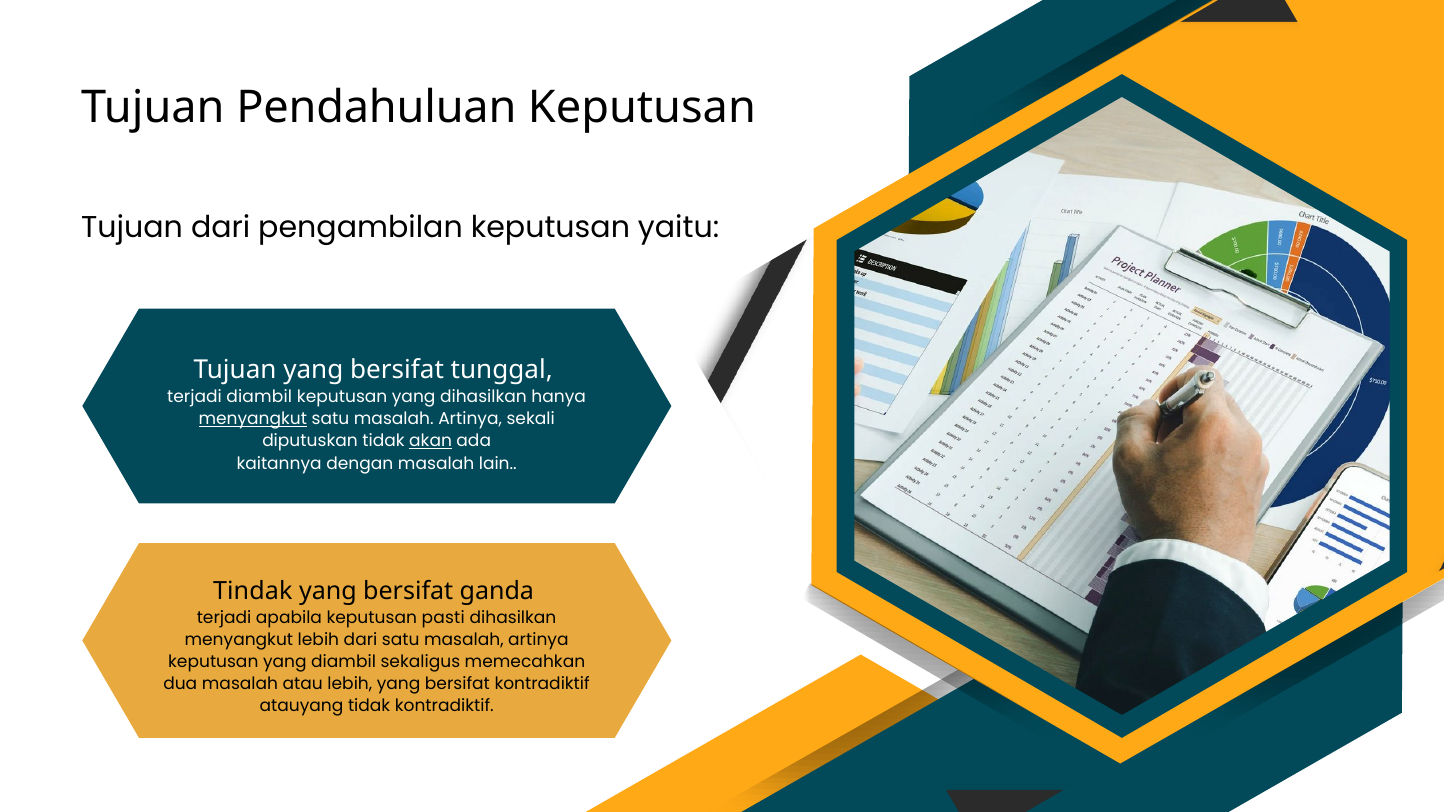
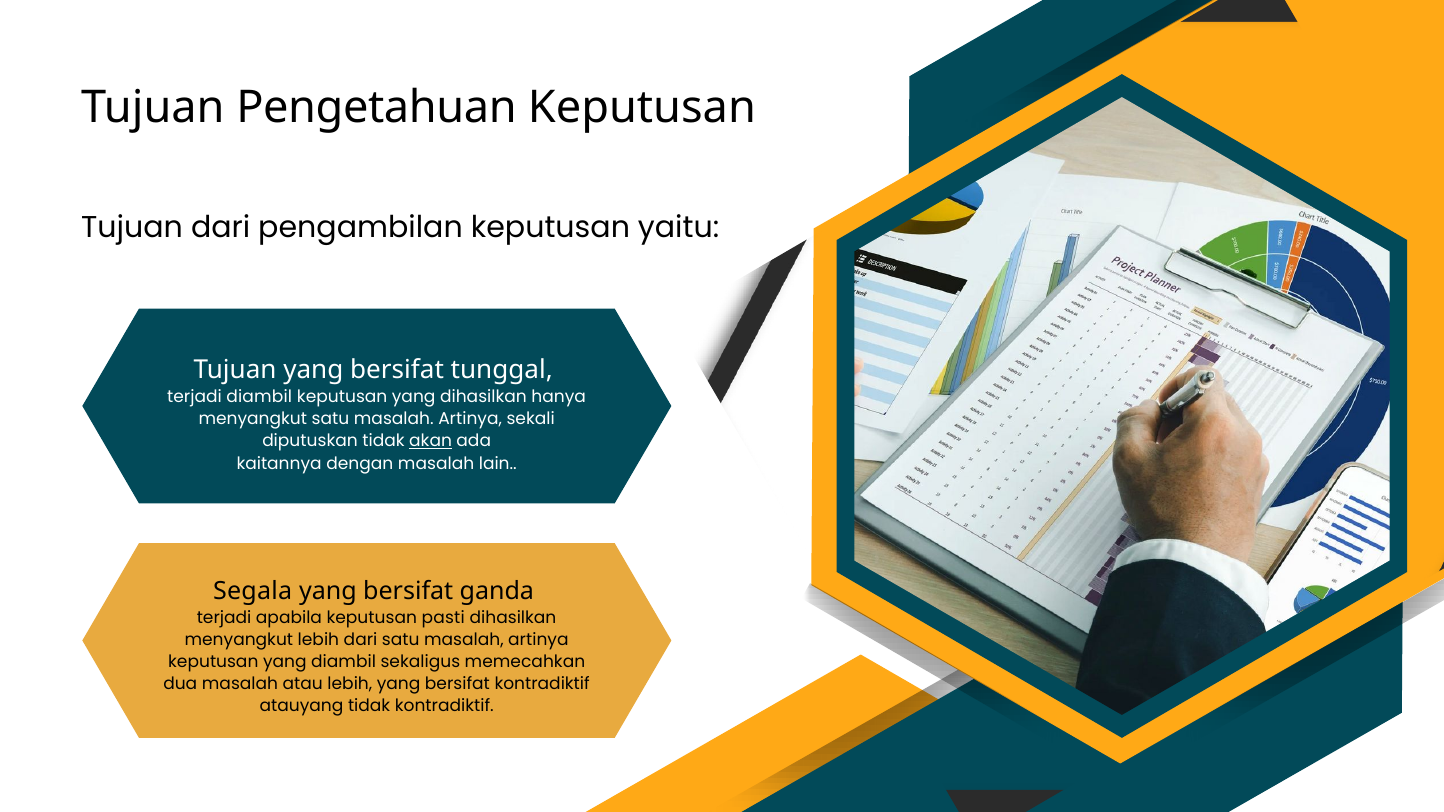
Pendahuluan: Pendahuluan -> Pengetahuan
menyangkut at (253, 419) underline: present -> none
Tindak: Tindak -> Segala
